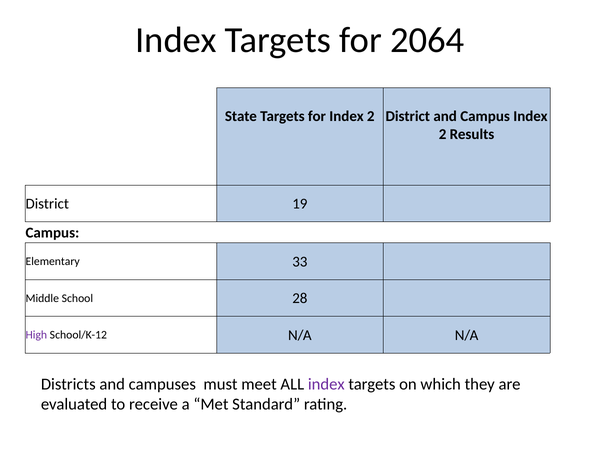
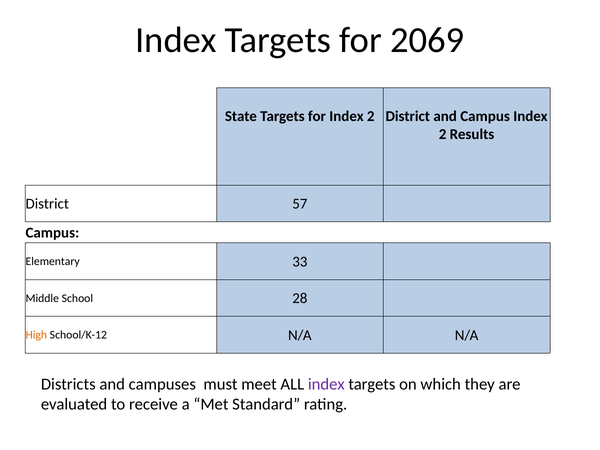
2064: 2064 -> 2069
19: 19 -> 57
High colour: purple -> orange
